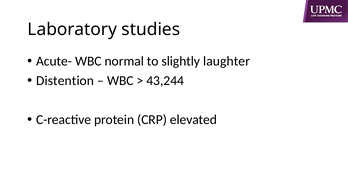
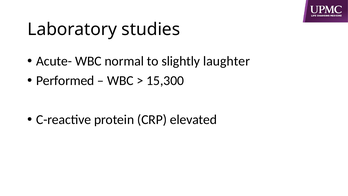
Distention: Distention -> Performed
43,244: 43,244 -> 15,300
